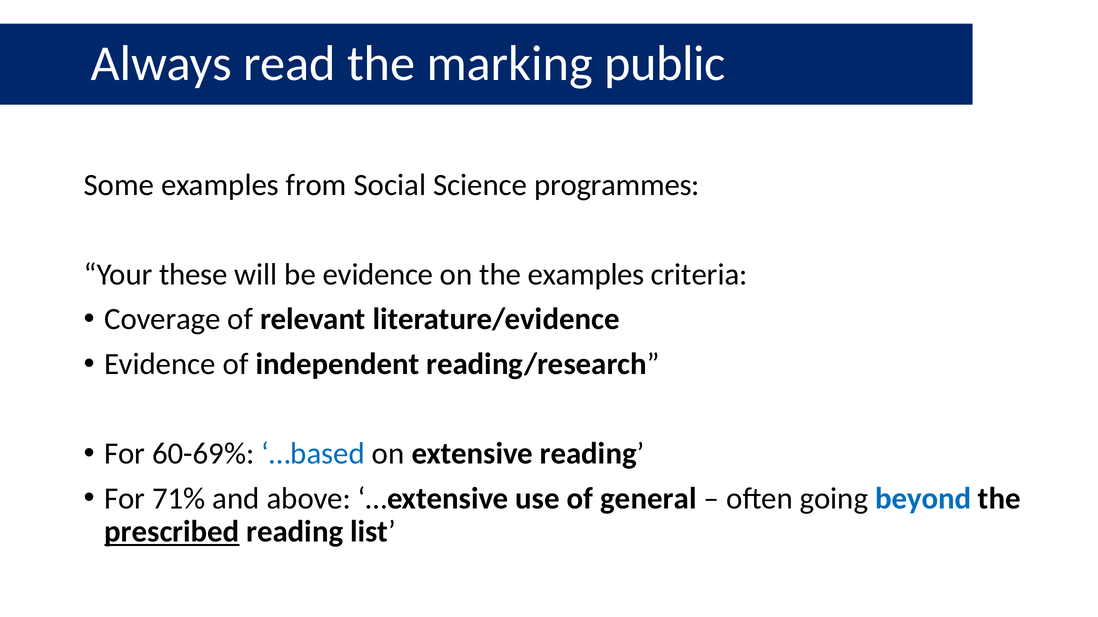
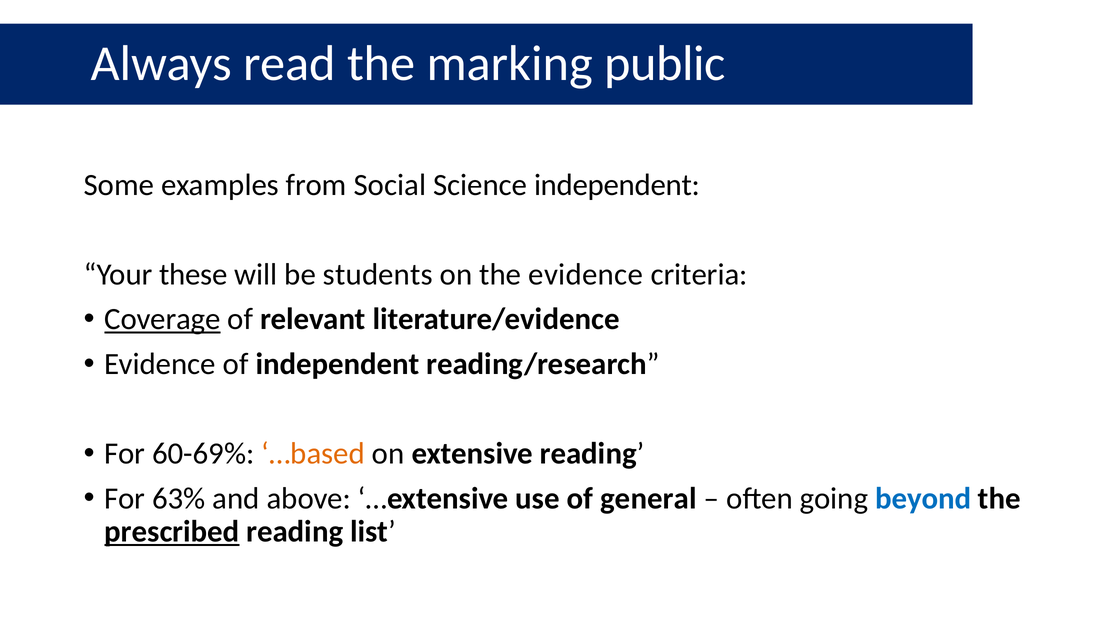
Science programmes: programmes -> independent
be evidence: evidence -> students
the examples: examples -> evidence
Coverage underline: none -> present
…based colour: blue -> orange
71%: 71% -> 63%
